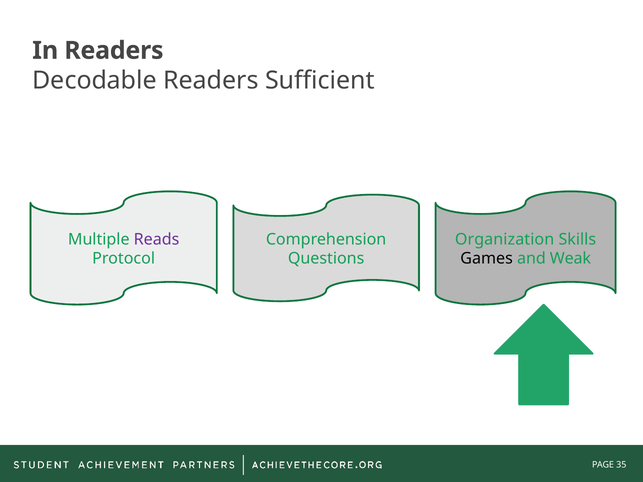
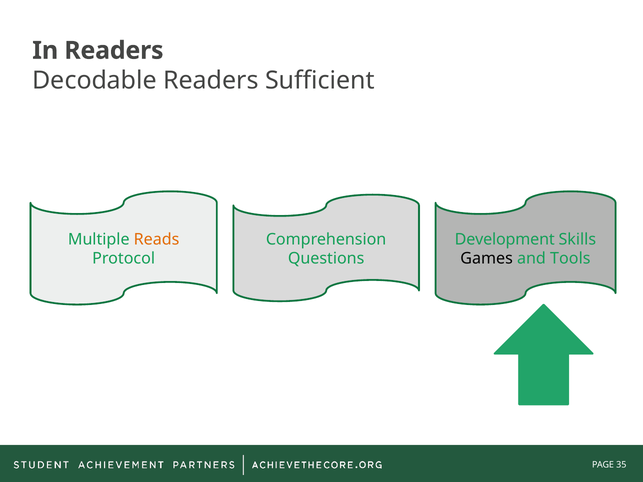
Reads colour: purple -> orange
Organization: Organization -> Development
Weak: Weak -> Tools
